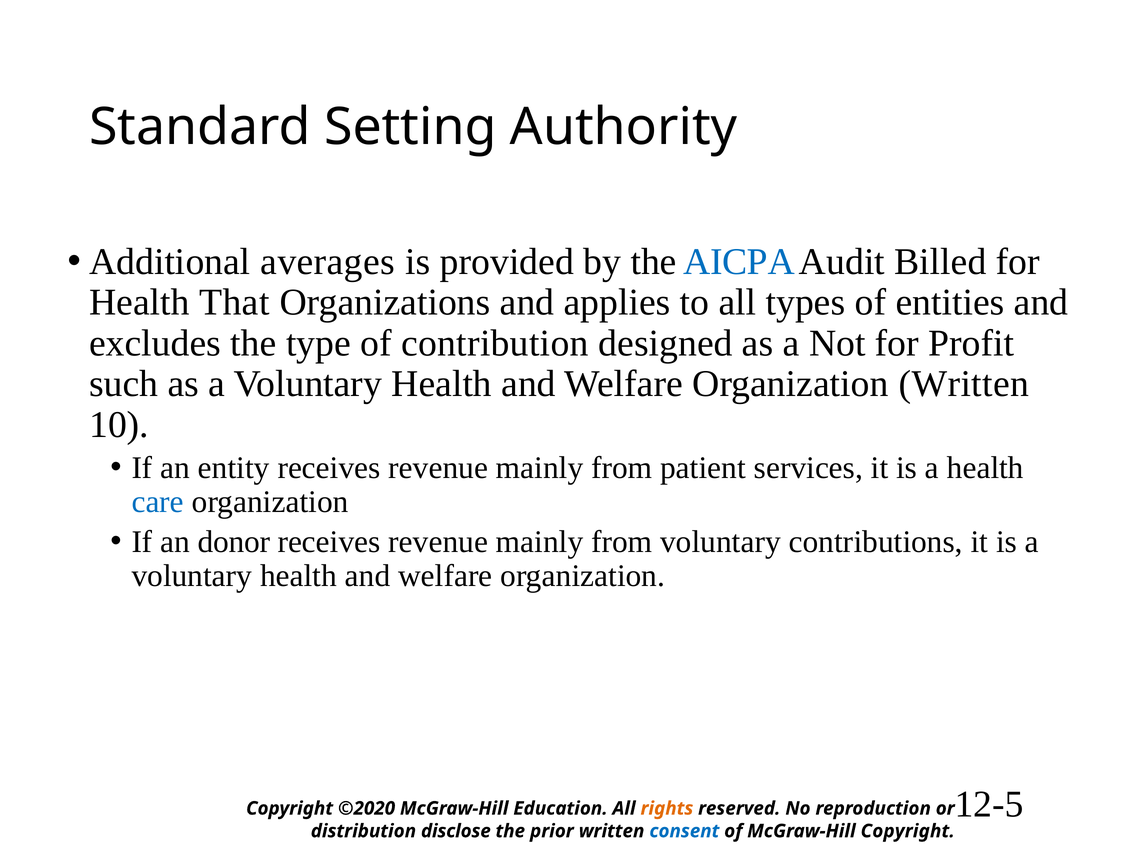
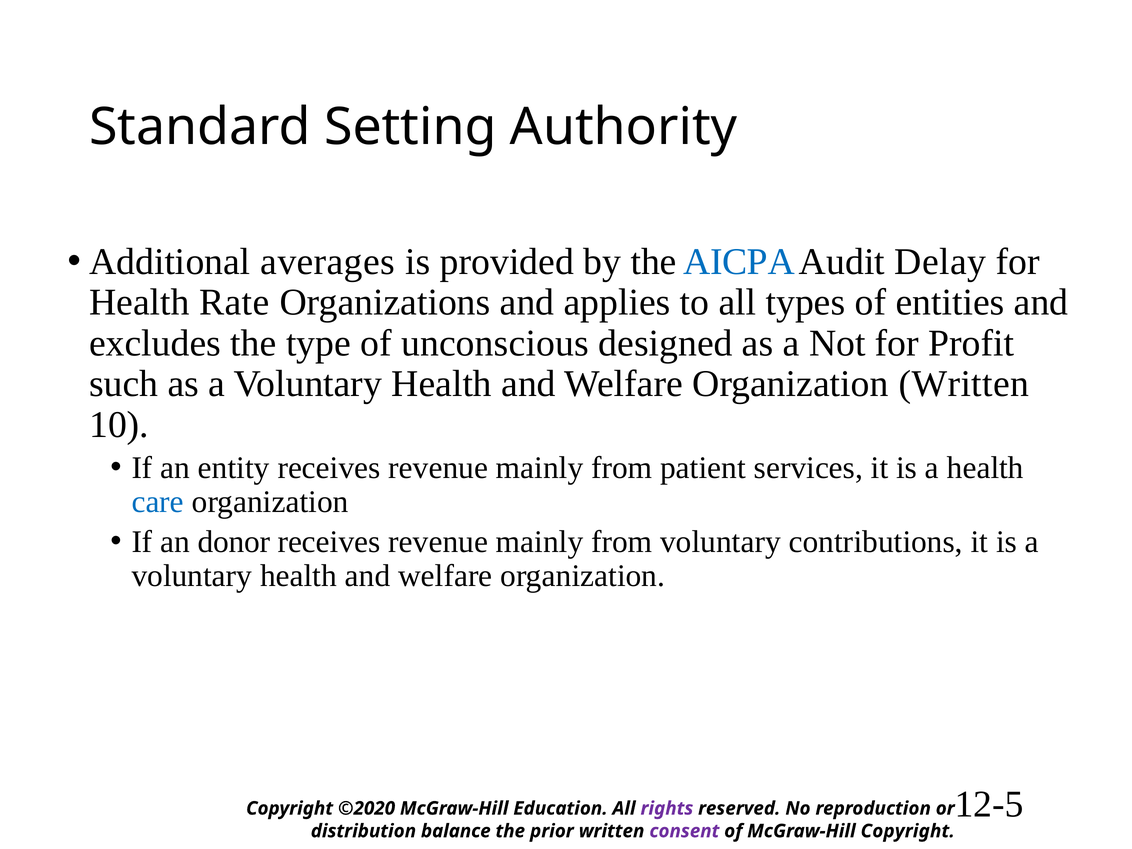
Billed: Billed -> Delay
That: That -> Rate
contribution: contribution -> unconscious
rights colour: orange -> purple
disclose: disclose -> balance
consent colour: blue -> purple
